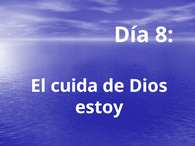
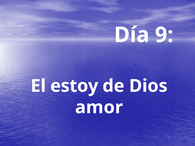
8: 8 -> 9
cuida: cuida -> estoy
estoy: estoy -> amor
